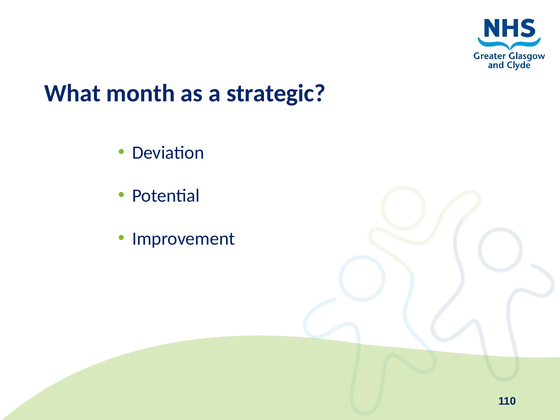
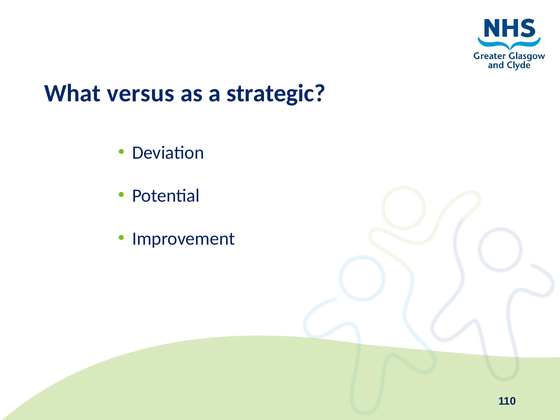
month: month -> versus
